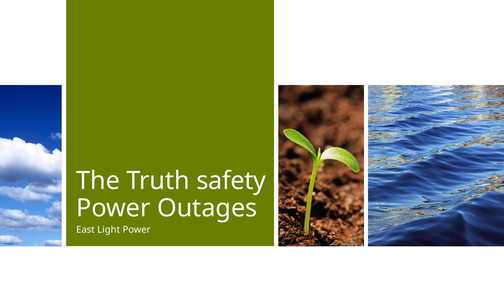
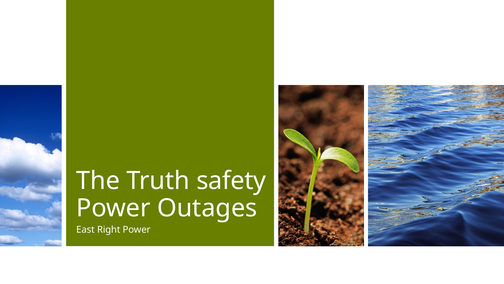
Light: Light -> Right
